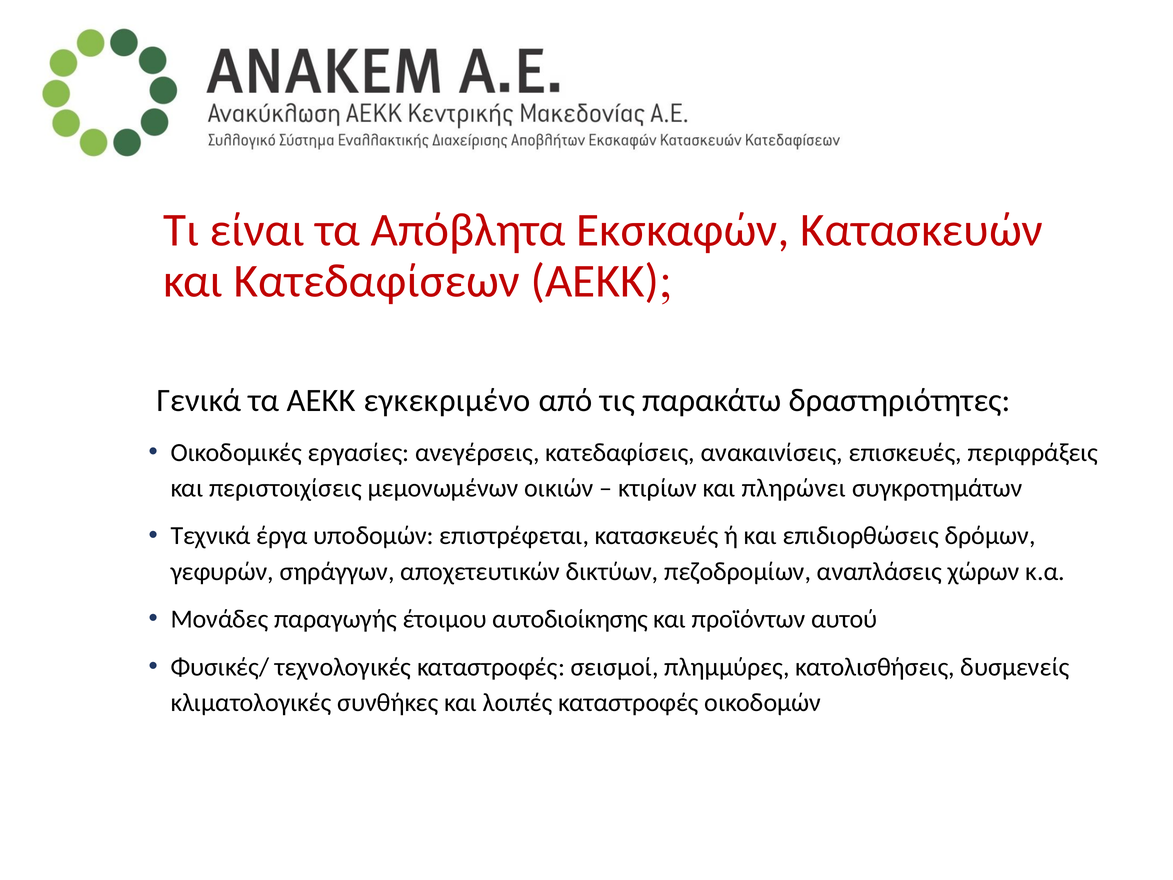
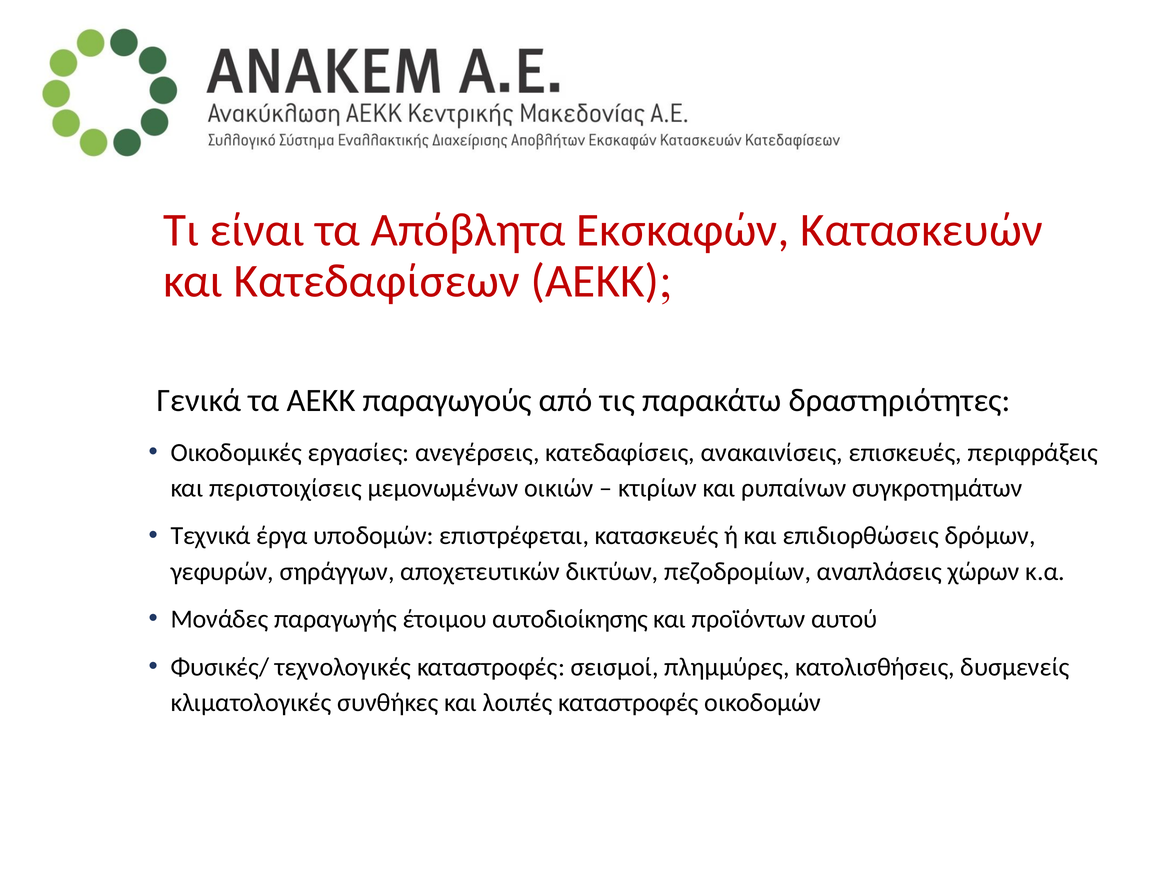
εγκεκριμένο: εγκεκριμένο -> παραγωγούς
πληρώνει: πληρώνει -> ρυπαίνων
